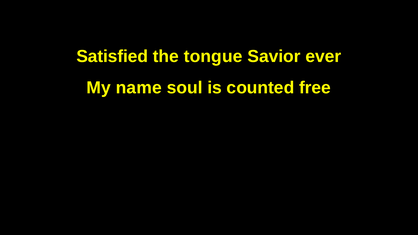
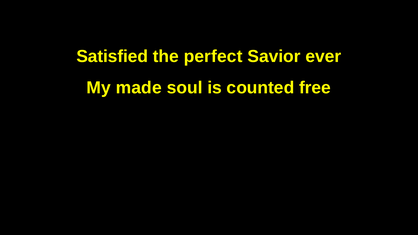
tongue: tongue -> perfect
name: name -> made
